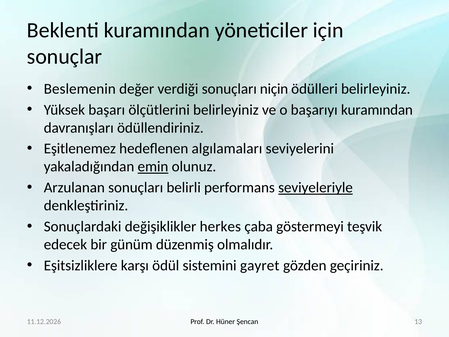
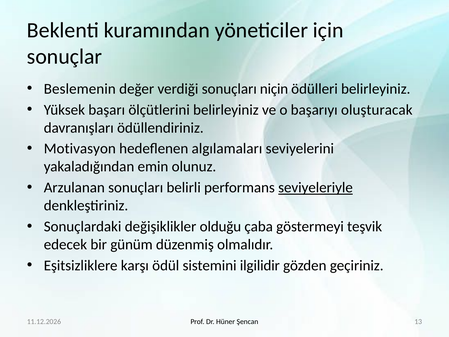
başarıyı kuramından: kuramından -> oluşturacak
Eşitlenemez: Eşitlenemez -> Motivasyon
emin underline: present -> none
herkes: herkes -> olduğu
gayret: gayret -> ilgilidir
